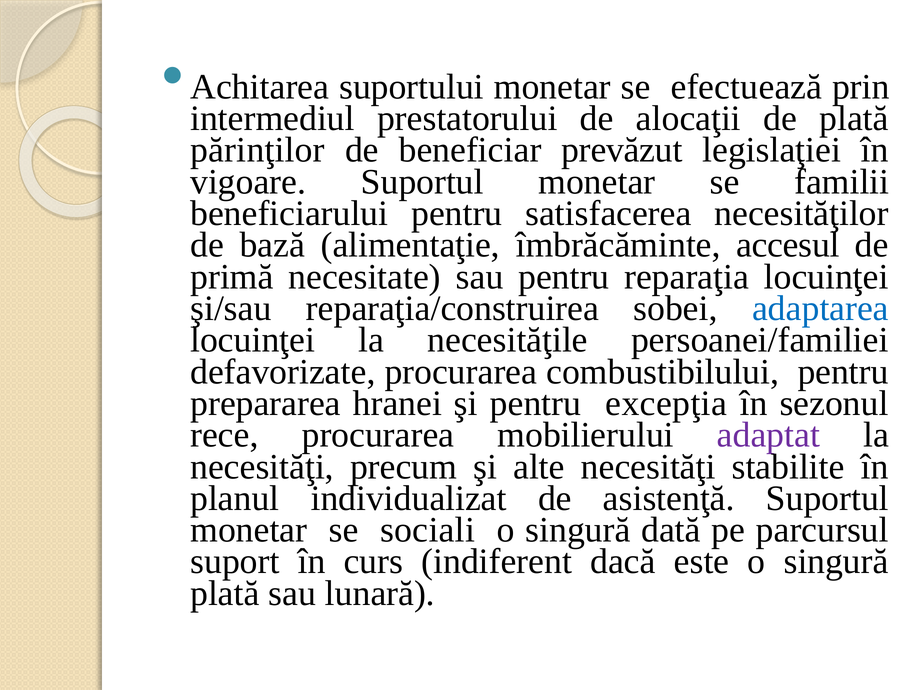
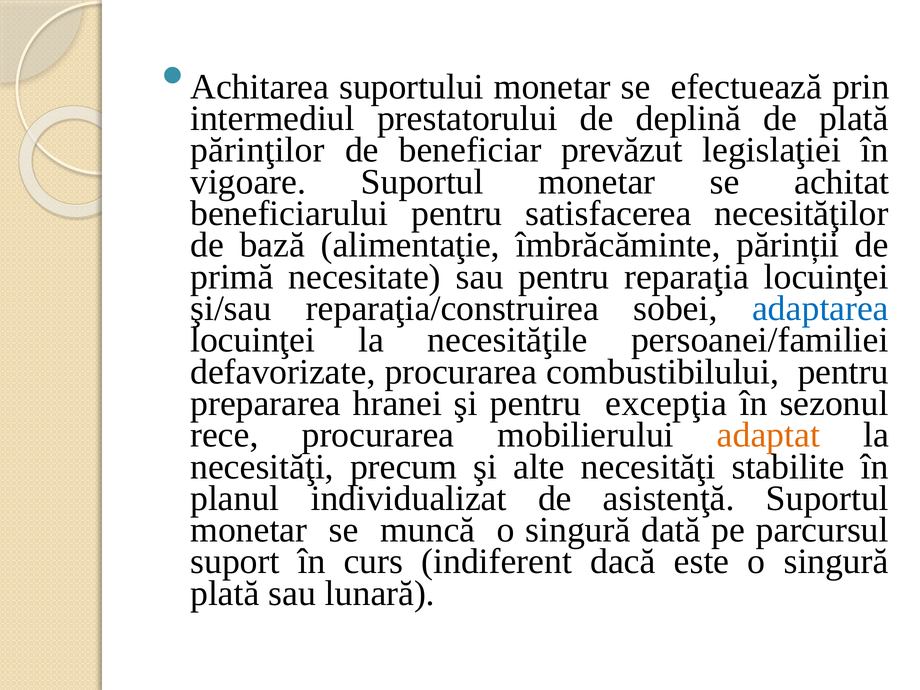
alocaţii: alocaţii -> deplină
familii: familii -> achitat
accesul: accesul -> părinții
adaptat colour: purple -> orange
sociali: sociali -> muncă
